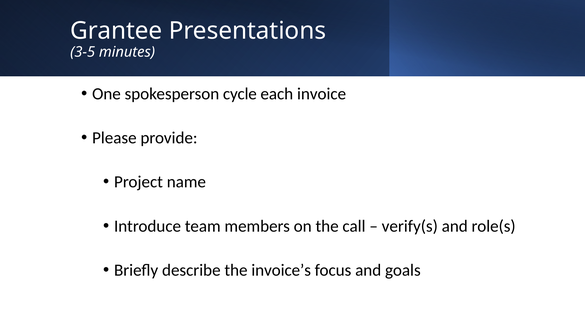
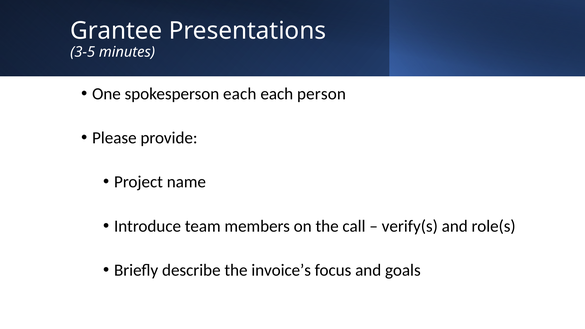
spokesperson cycle: cycle -> each
invoice: invoice -> person
